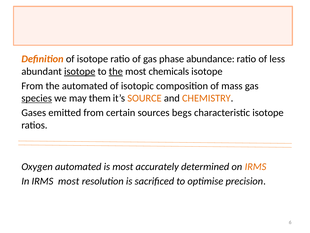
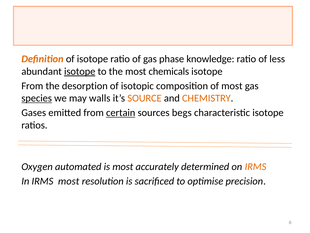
abundance: abundance -> knowledge
the at (116, 71) underline: present -> none
the automated: automated -> desorption
of mass: mass -> most
them: them -> walls
certain underline: none -> present
